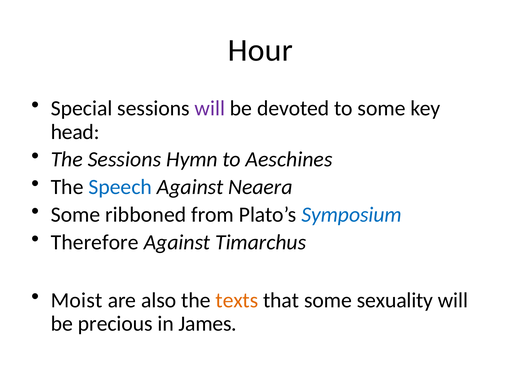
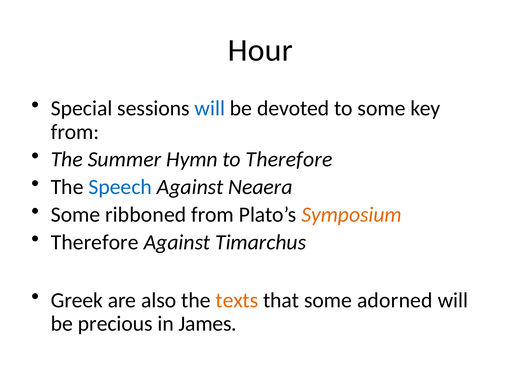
will at (210, 108) colour: purple -> blue
head at (75, 132): head -> from
The Sessions: Sessions -> Summer
to Aeschines: Aeschines -> Therefore
Symposium colour: blue -> orange
Moist: Moist -> Greek
sexuality: sexuality -> adorned
